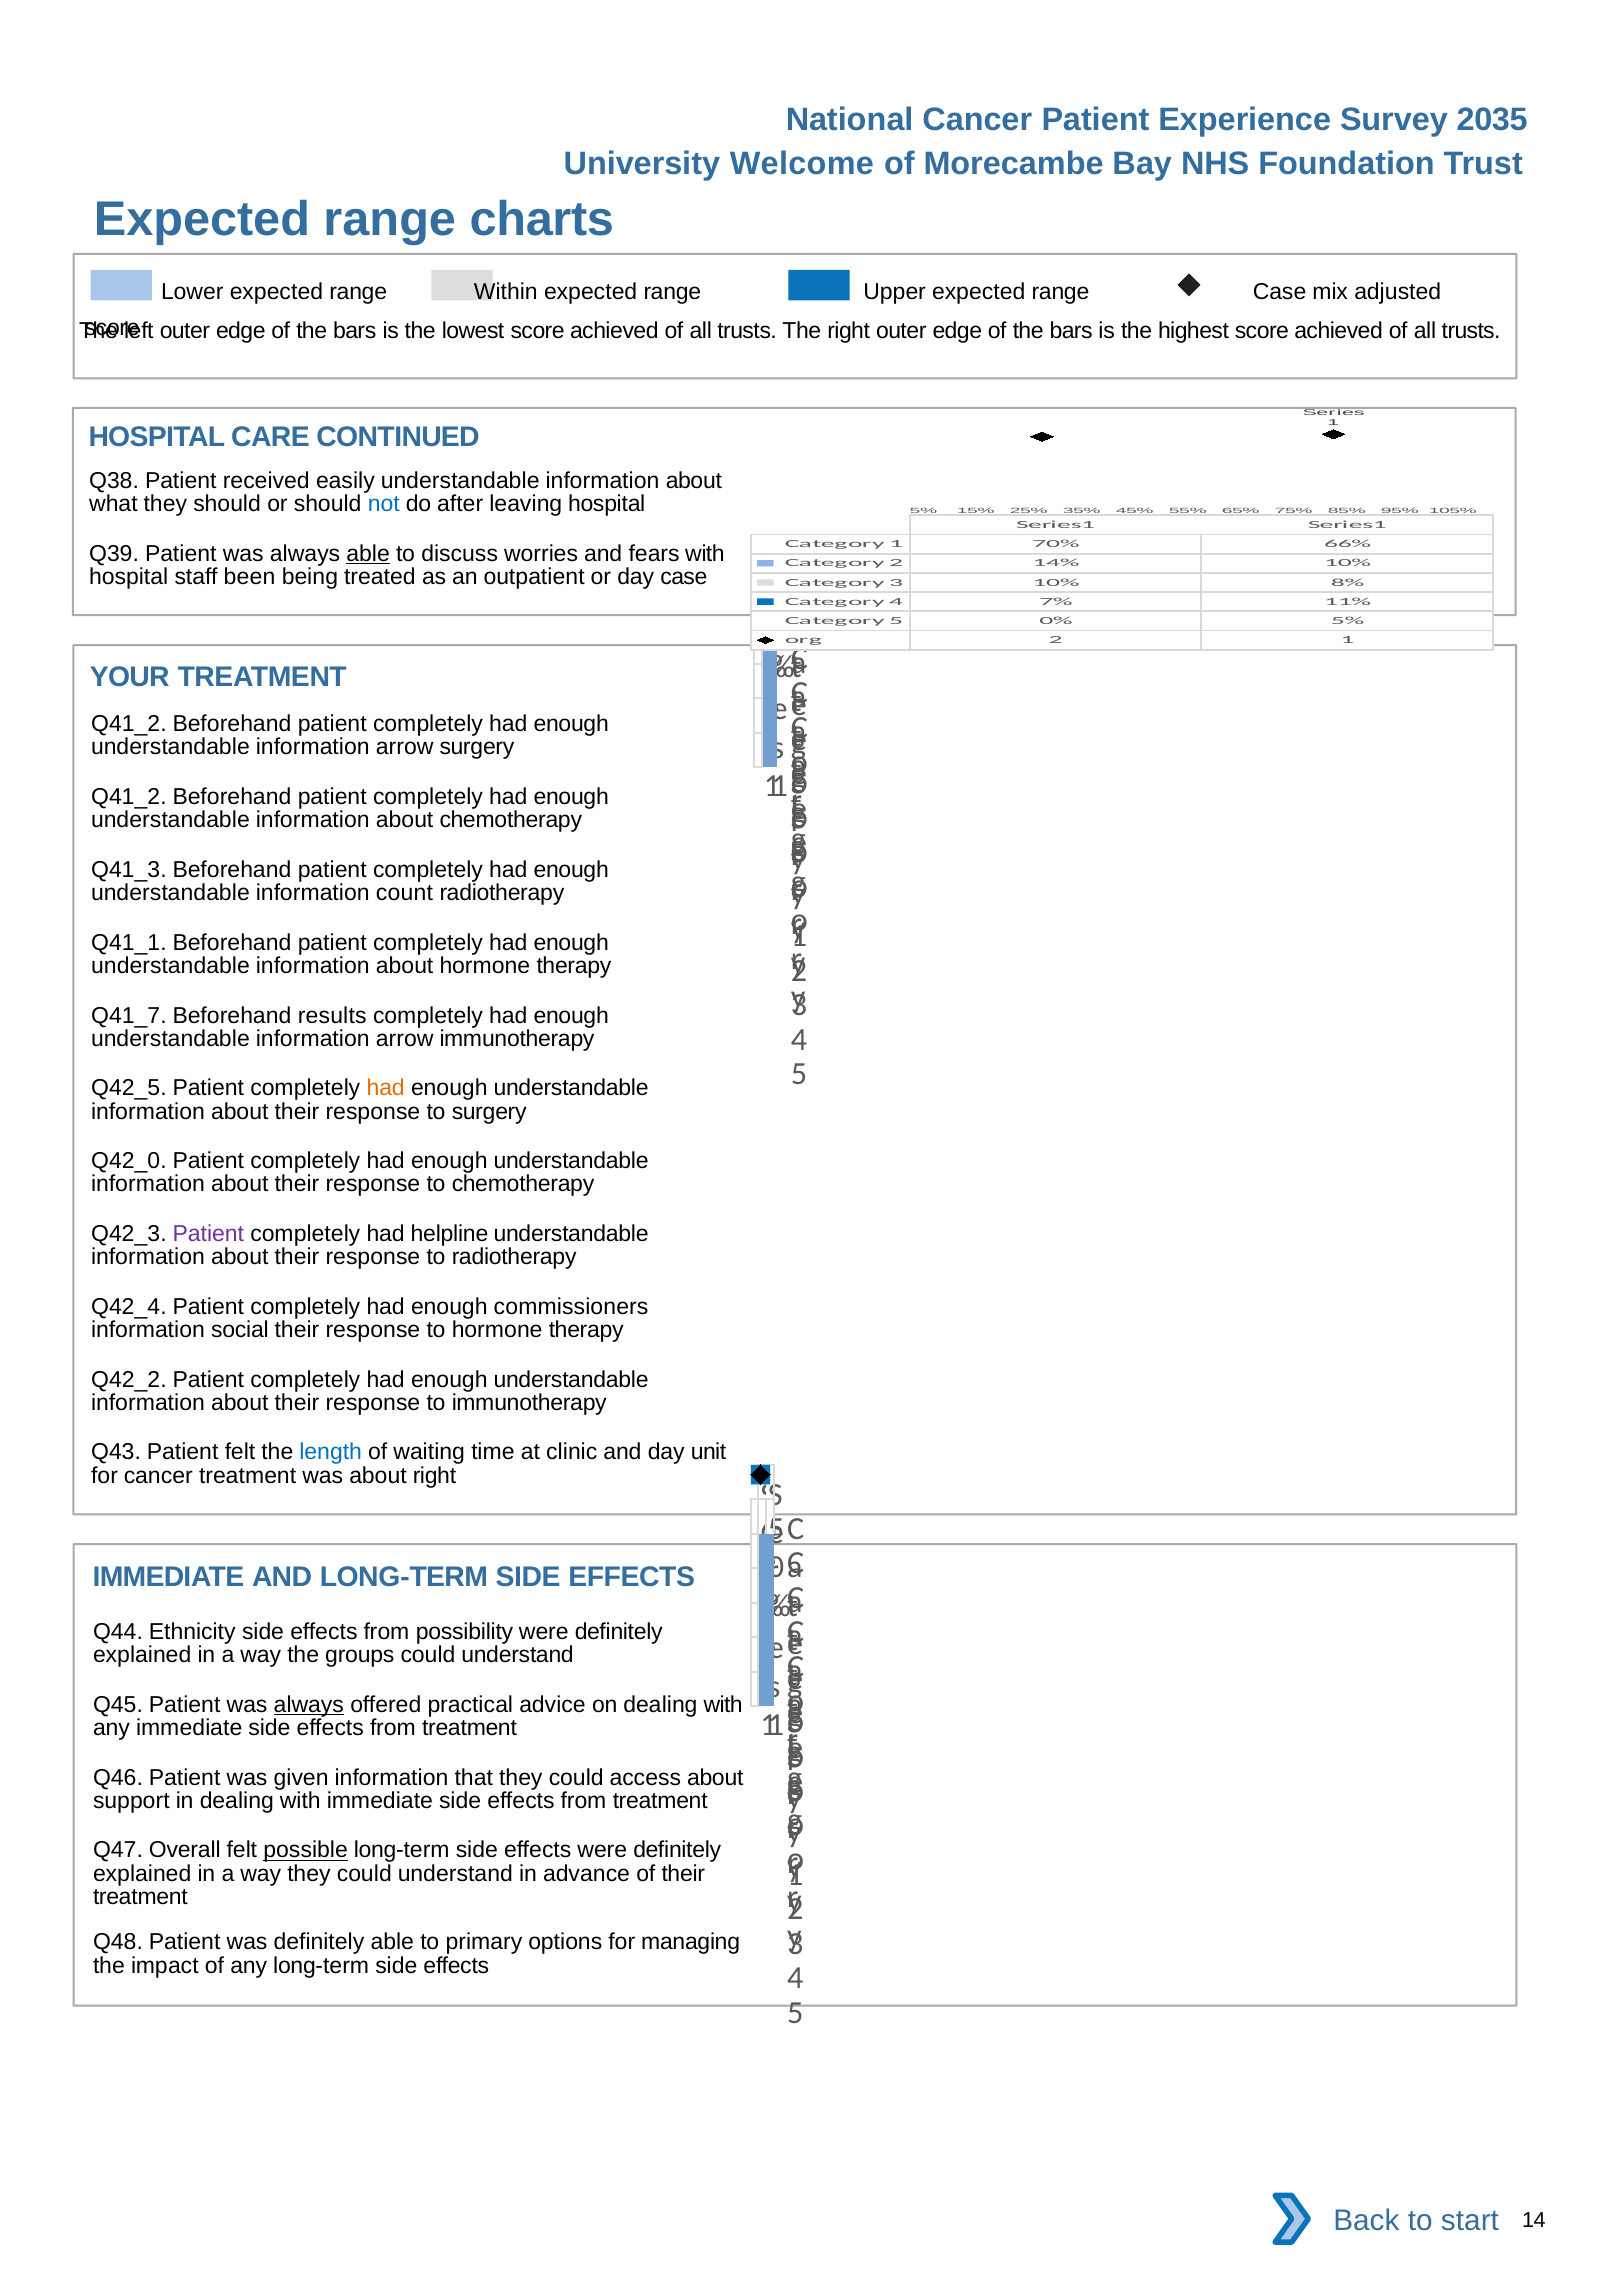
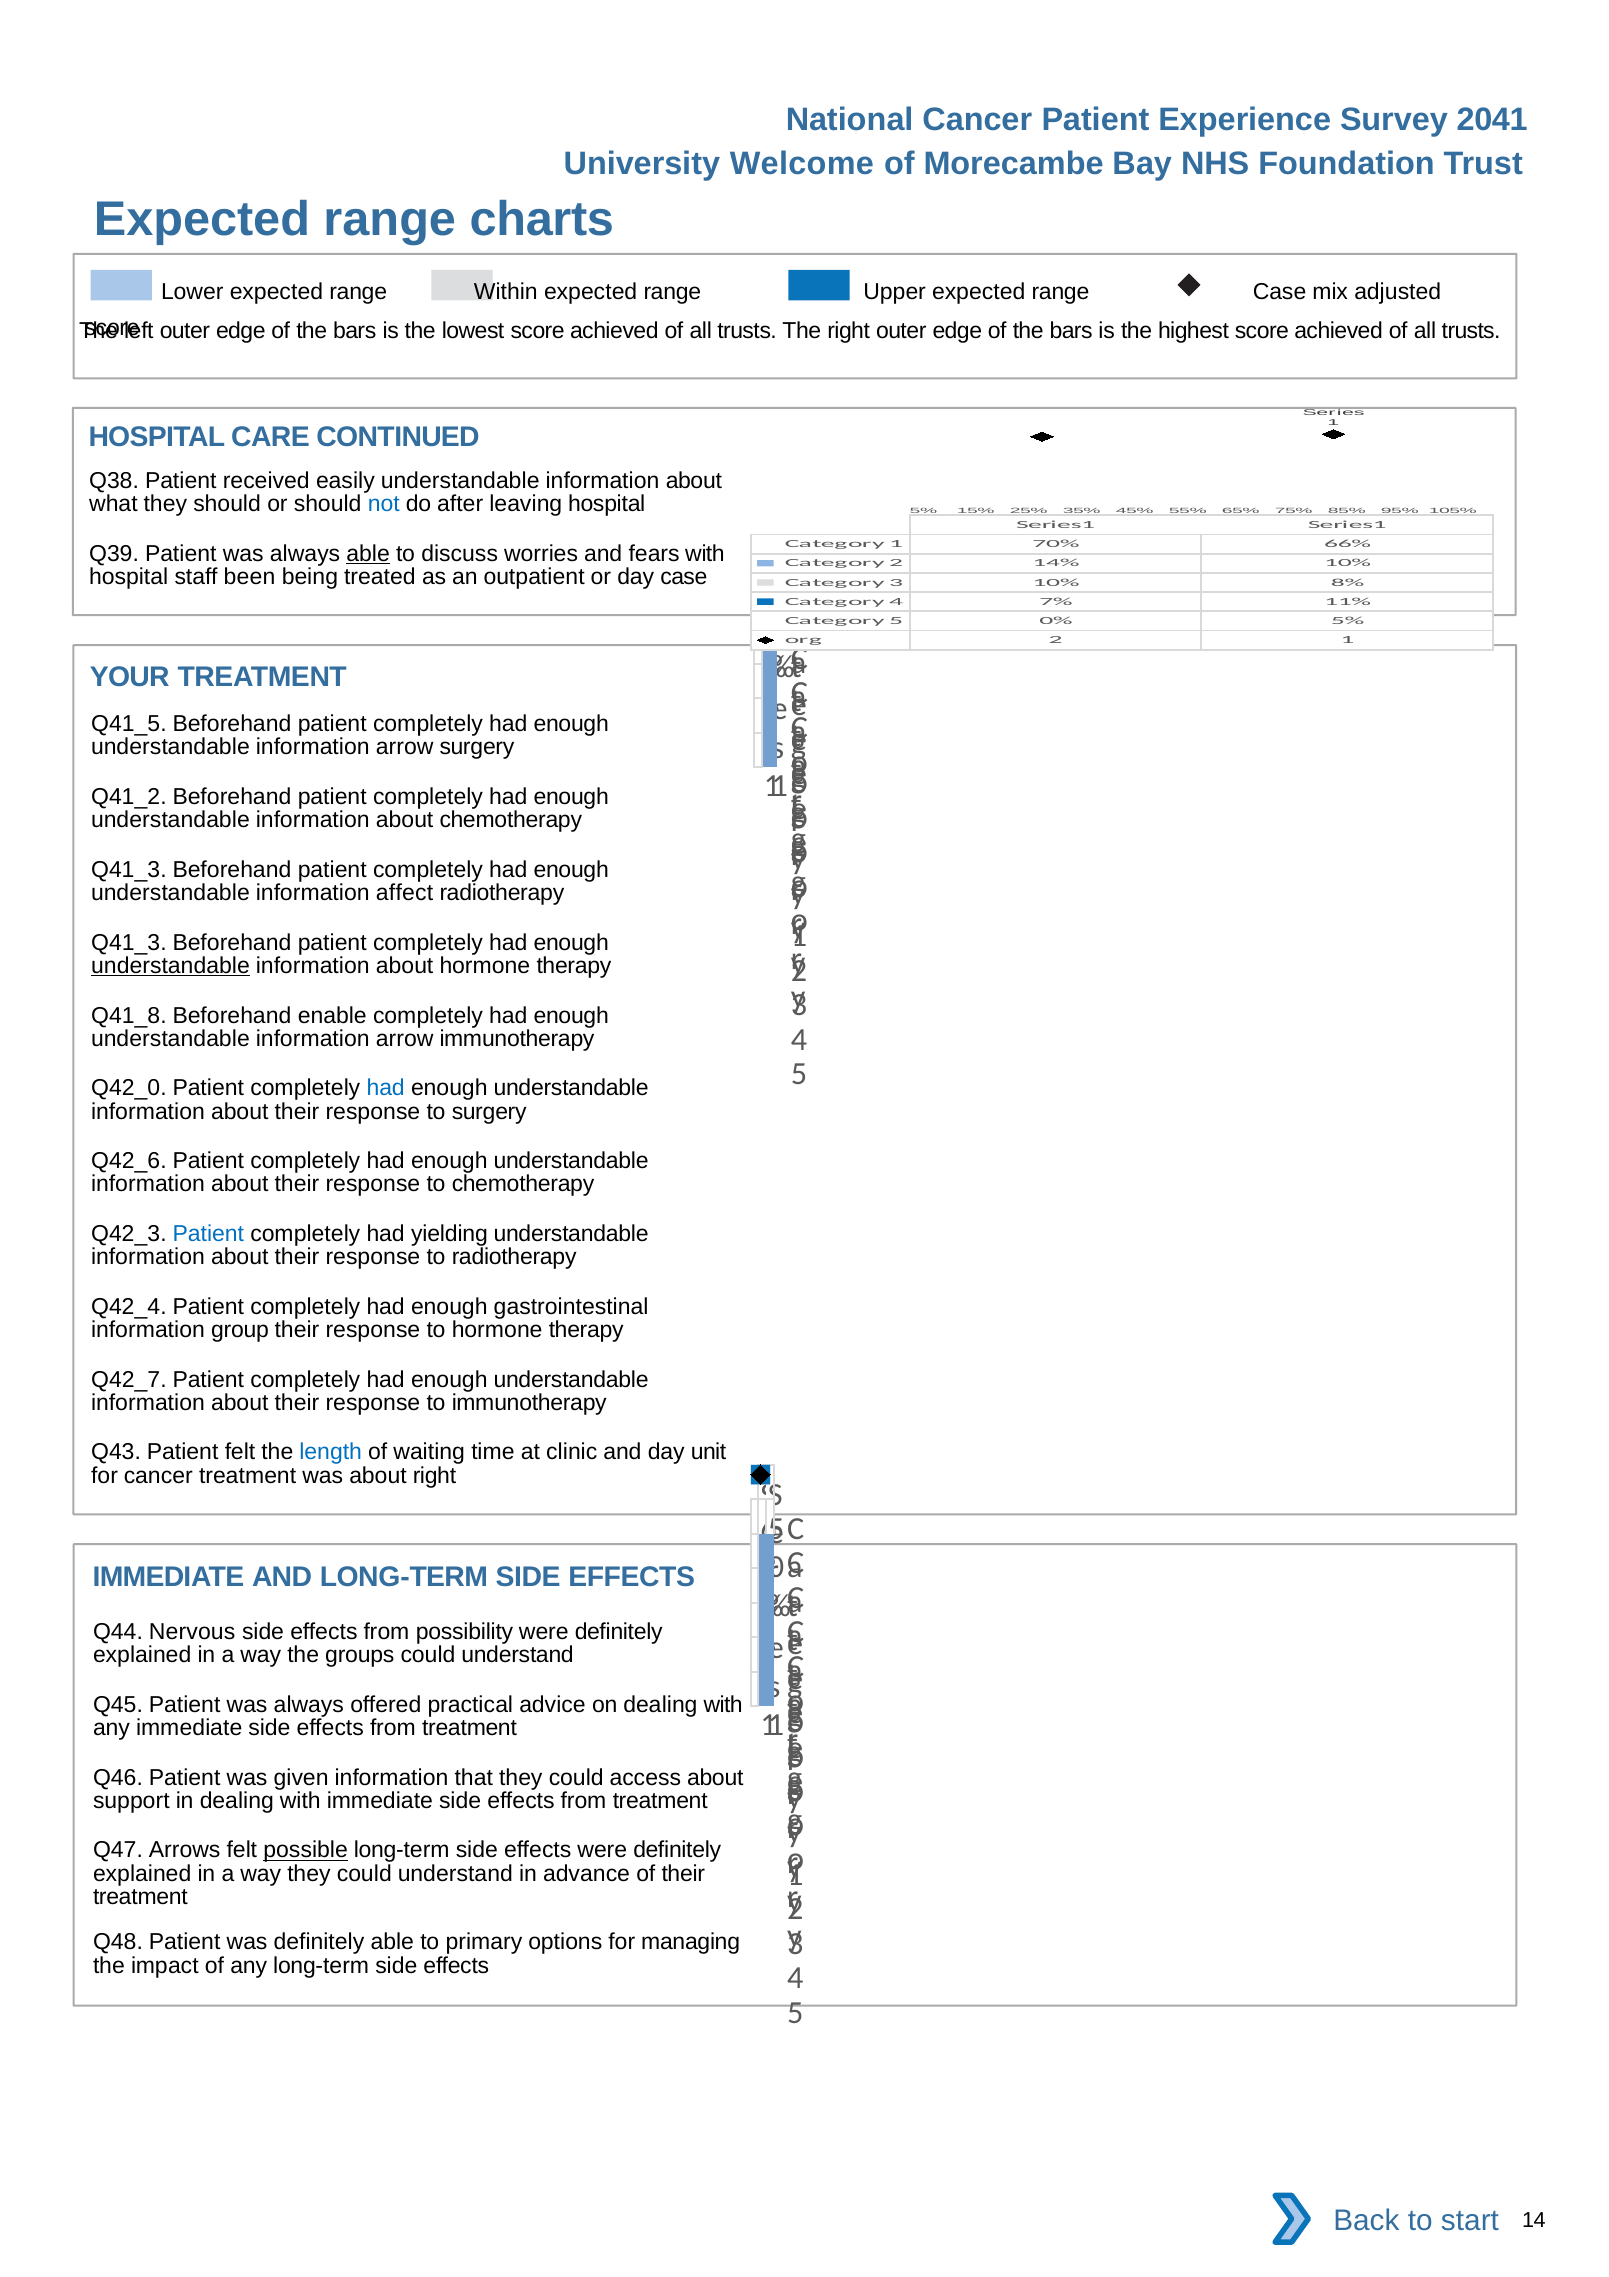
2035: 2035 -> 2041
Q41_2 at (129, 724): Q41_2 -> Q41_5
count: count -> affect
Q41_1 at (129, 943): Q41_1 -> Q41_3
understandable at (171, 966) underline: none -> present
Q41_7: Q41_7 -> Q41_8
results: results -> enable
Q42_5: Q42_5 -> Q42_0
had at (386, 1088) colour: orange -> blue
Q42_0: Q42_0 -> Q42_6
Patient at (208, 1234) colour: purple -> blue
helpline: helpline -> yielding
commissioners: commissioners -> gastrointestinal
social: social -> group
Q42_2: Q42_2 -> Q42_7
Ethnicity: Ethnicity -> Nervous
always at (309, 1705) underline: present -> none
Overall: Overall -> Arrows
